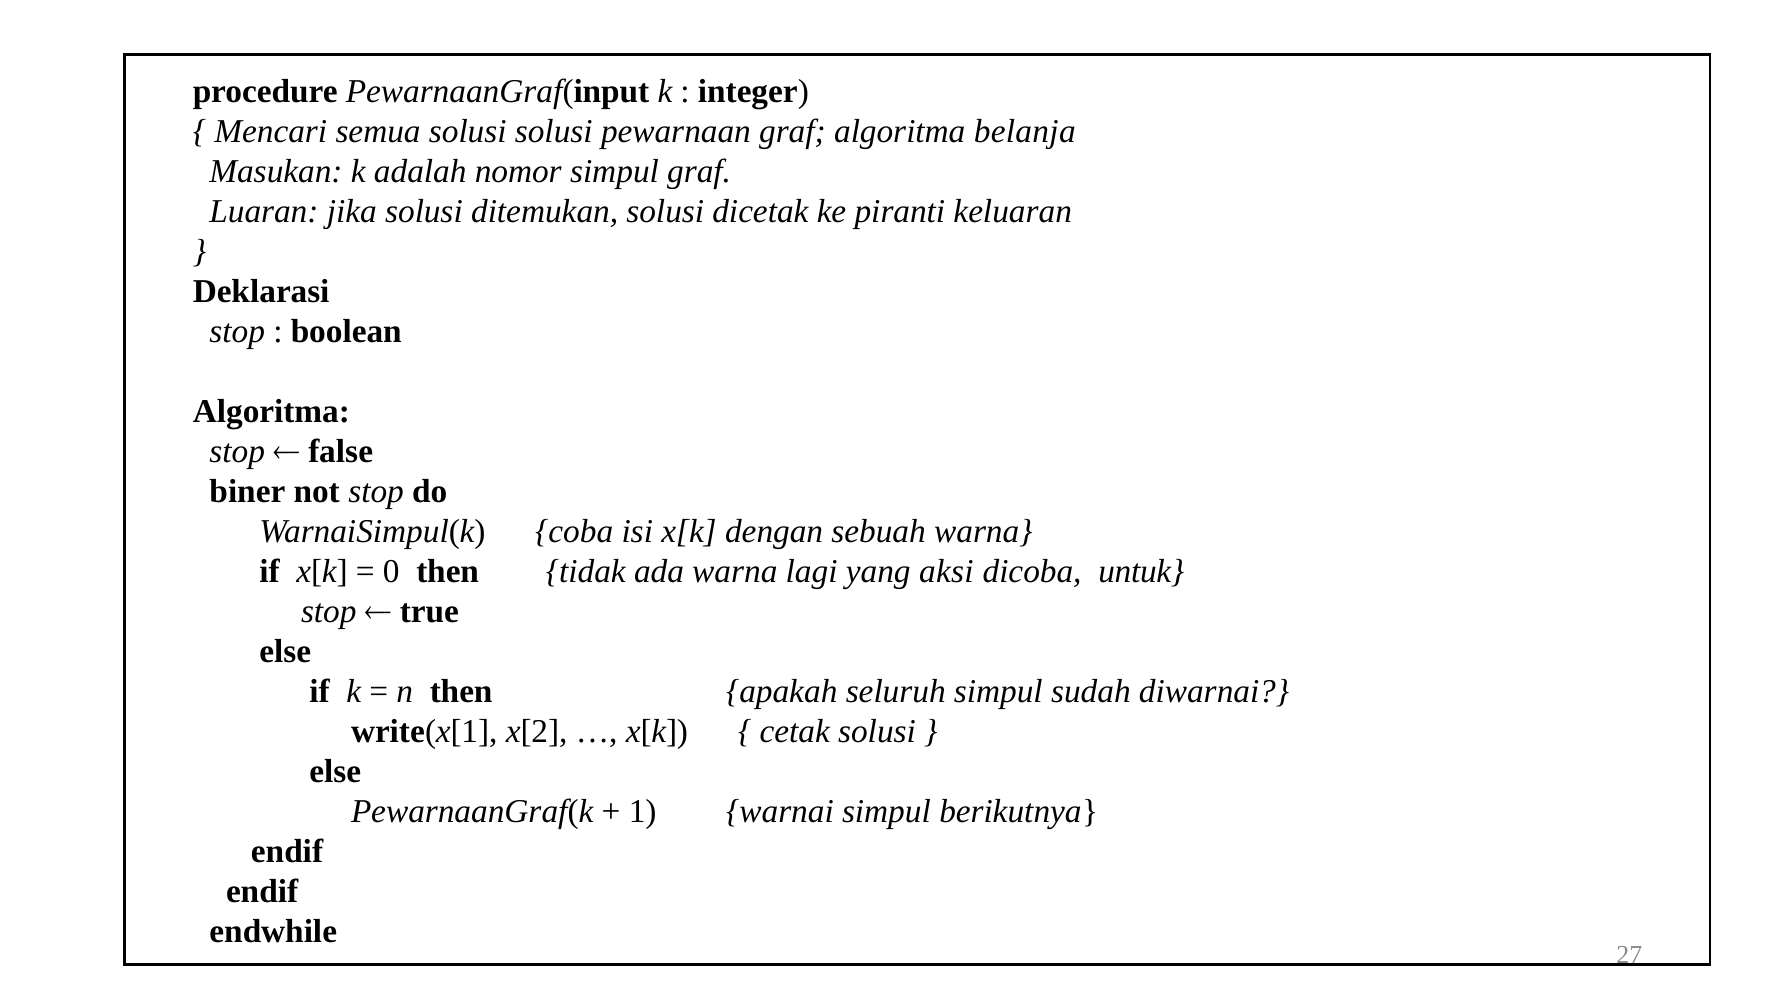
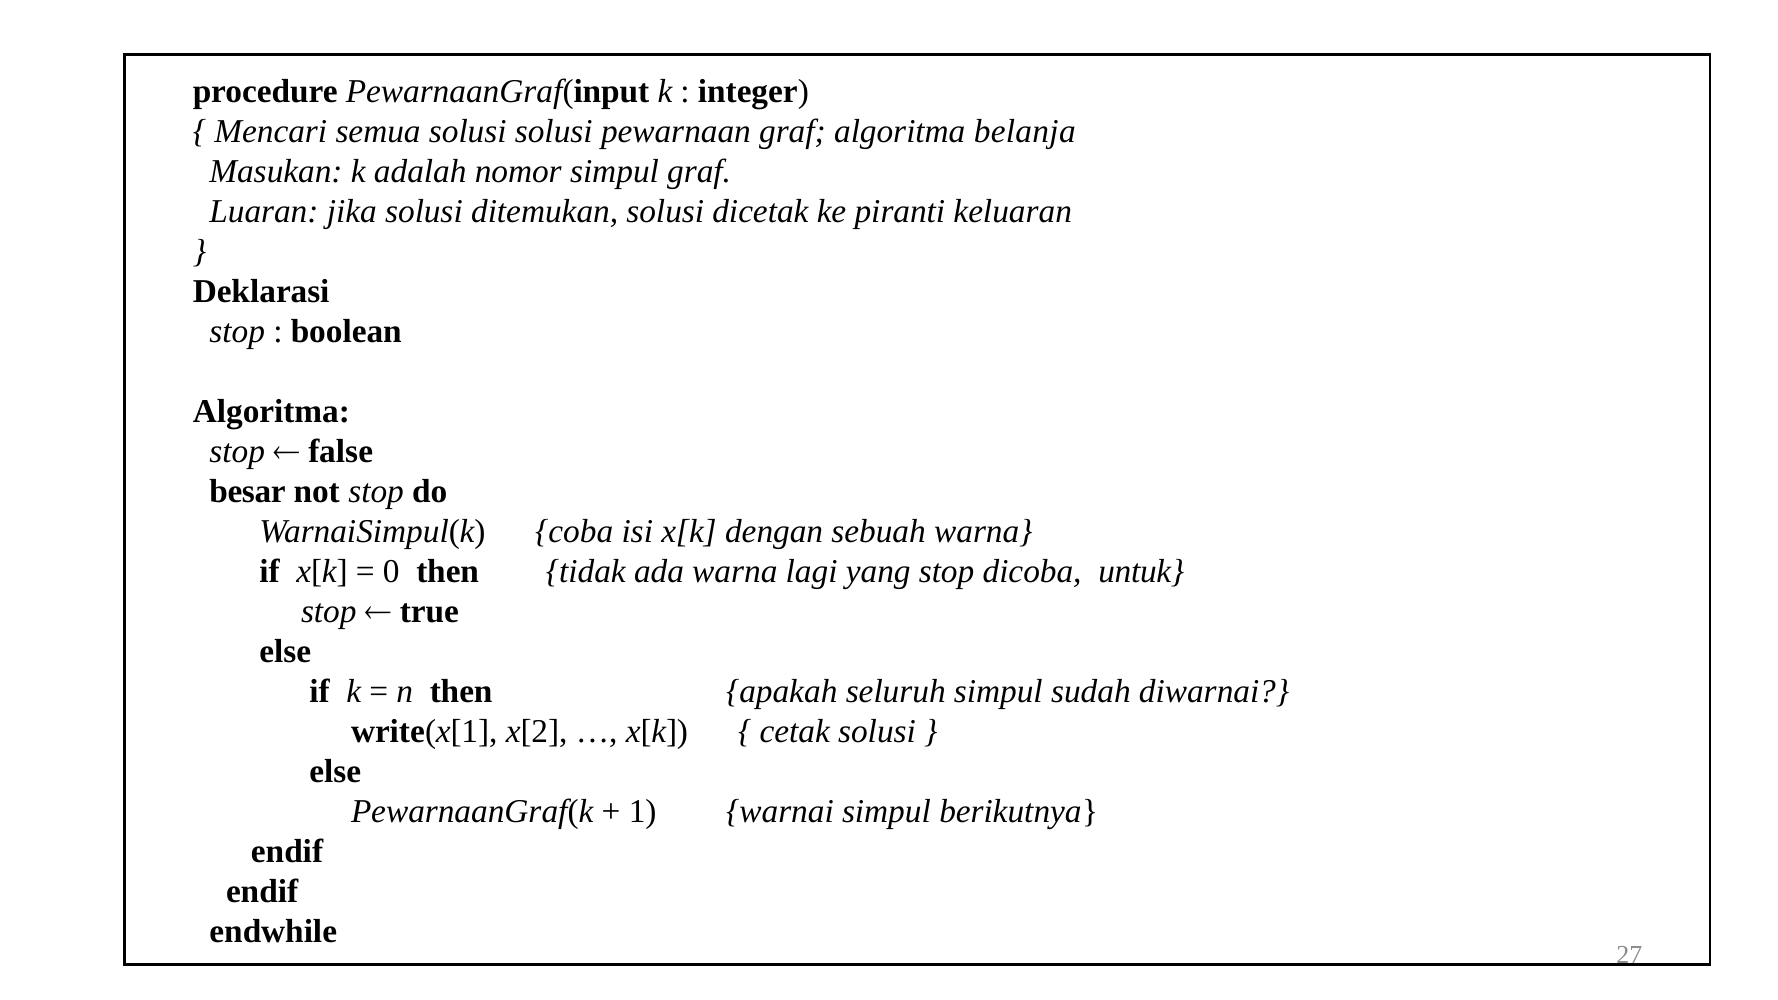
biner: biner -> besar
yang aksi: aksi -> stop
